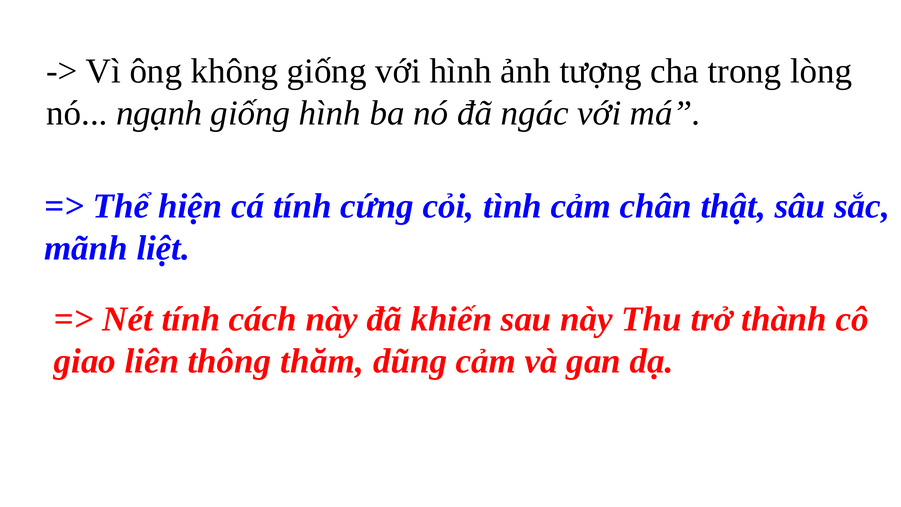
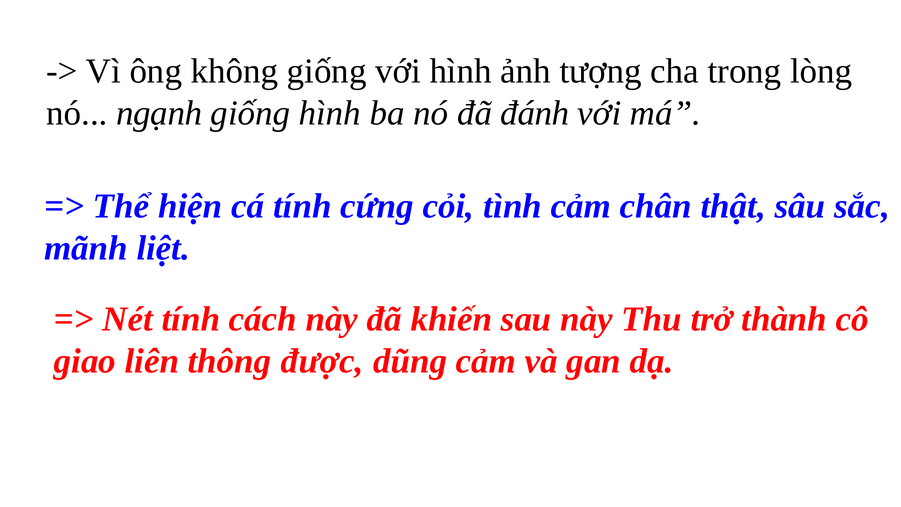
ngác: ngác -> đánh
thăm: thăm -> được
